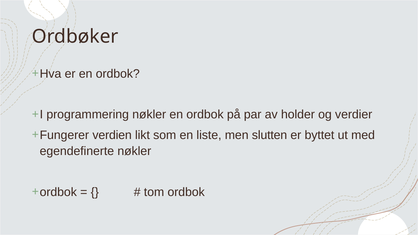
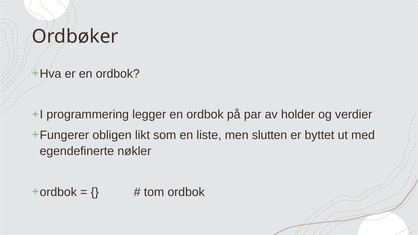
programmering nøkler: nøkler -> legger
verdien: verdien -> obligen
